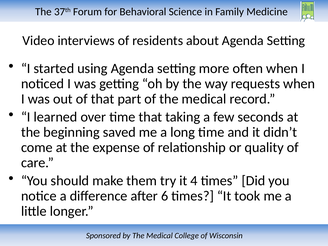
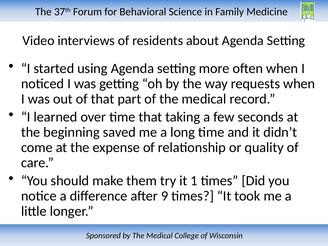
4: 4 -> 1
6: 6 -> 9
